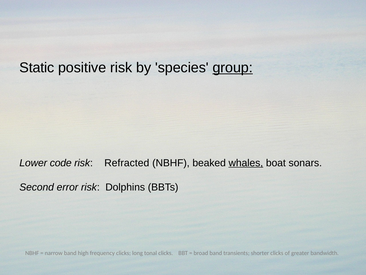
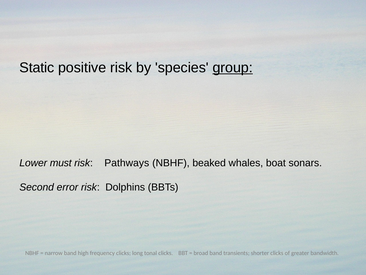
code: code -> must
Refracted: Refracted -> Pathways
whales underline: present -> none
